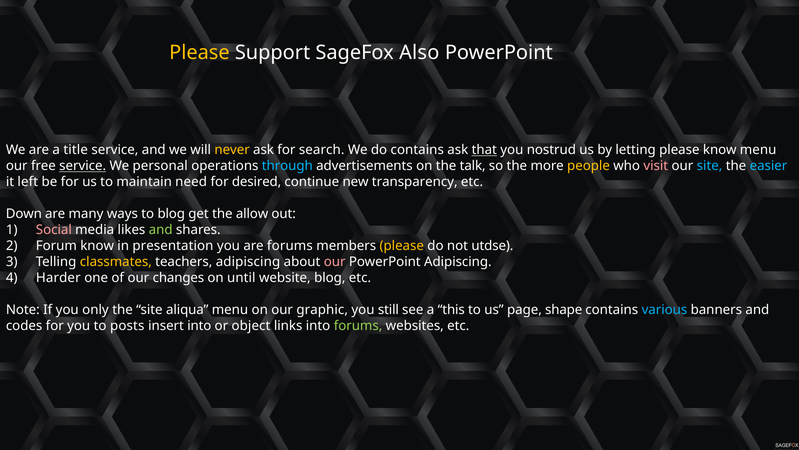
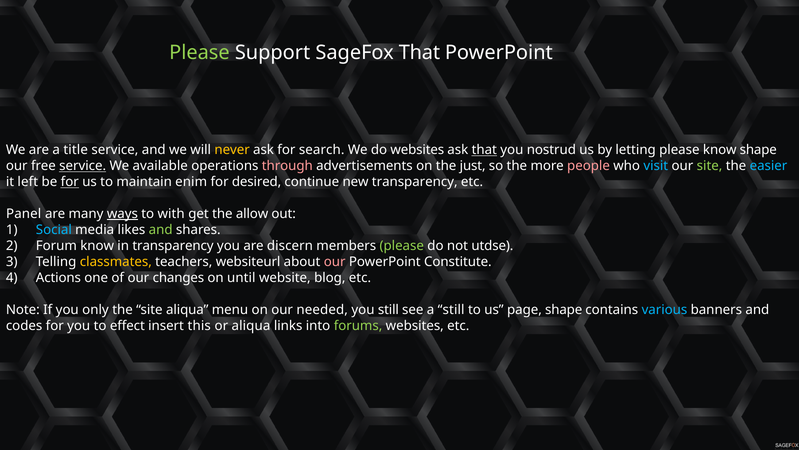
Please at (199, 52) colour: yellow -> light green
SageFox Also: Also -> That
do contains: contains -> websites
know menu: menu -> shape
personal: personal -> available
through colour: light blue -> pink
talk: talk -> just
people colour: yellow -> pink
visit colour: pink -> light blue
site at (710, 166) colour: light blue -> light green
for at (70, 182) underline: none -> present
need: need -> enim
Down: Down -> Panel
ways underline: none -> present
to blog: blog -> with
Social colour: pink -> light blue
in presentation: presentation -> transparency
are forums: forums -> discern
please at (402, 246) colour: yellow -> light green
teachers adipiscing: adipiscing -> websiteurl
PowerPoint Adipiscing: Adipiscing -> Constitute
Harder: Harder -> Actions
graphic: graphic -> needed
a this: this -> still
posts: posts -> effect
insert into: into -> this
or object: object -> aliqua
